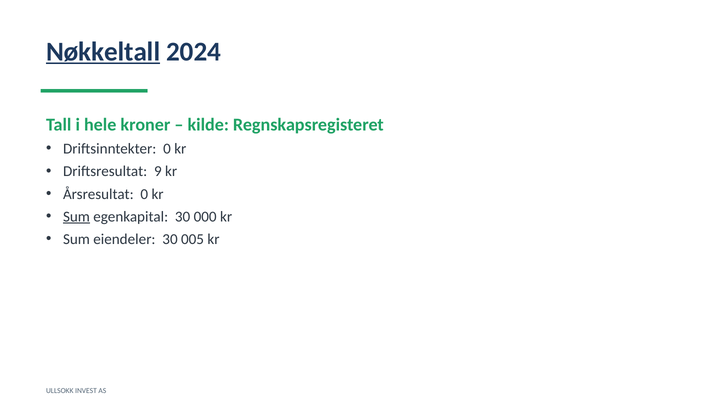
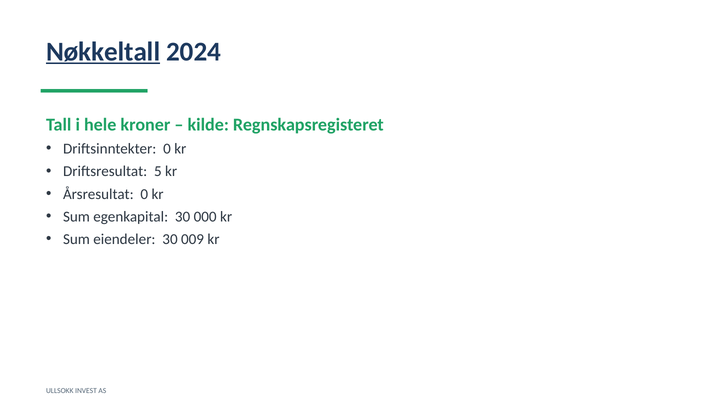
9: 9 -> 5
Sum at (76, 217) underline: present -> none
005: 005 -> 009
